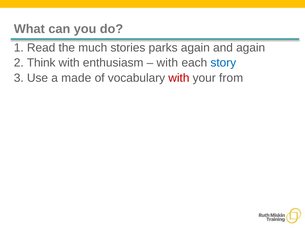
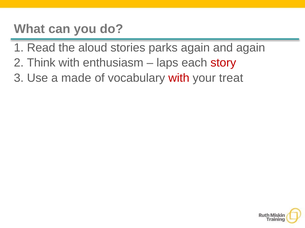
much: much -> aloud
with at (167, 63): with -> laps
story colour: blue -> red
from: from -> treat
